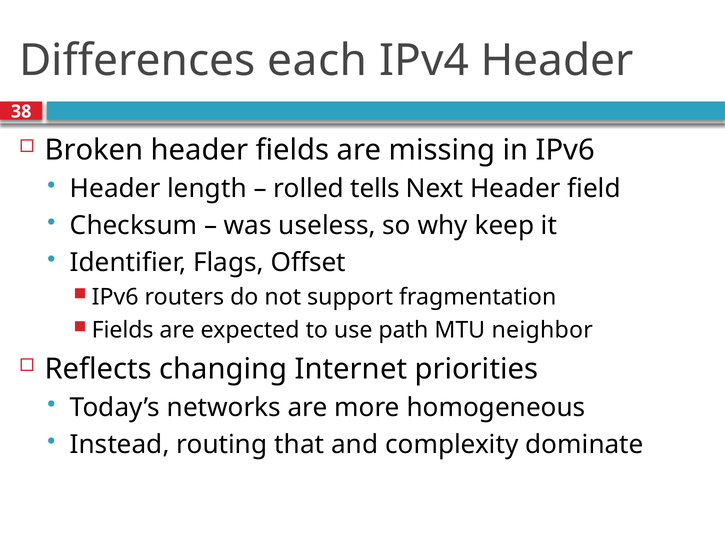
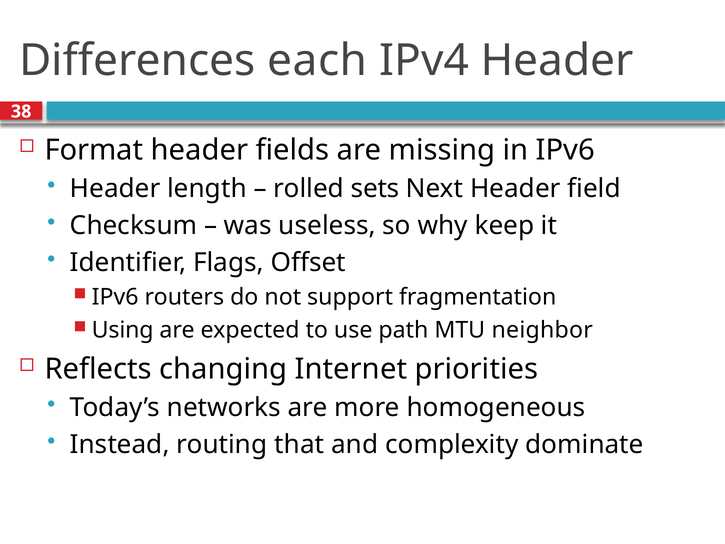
Broken: Broken -> Format
tells: tells -> sets
Fields at (123, 330): Fields -> Using
